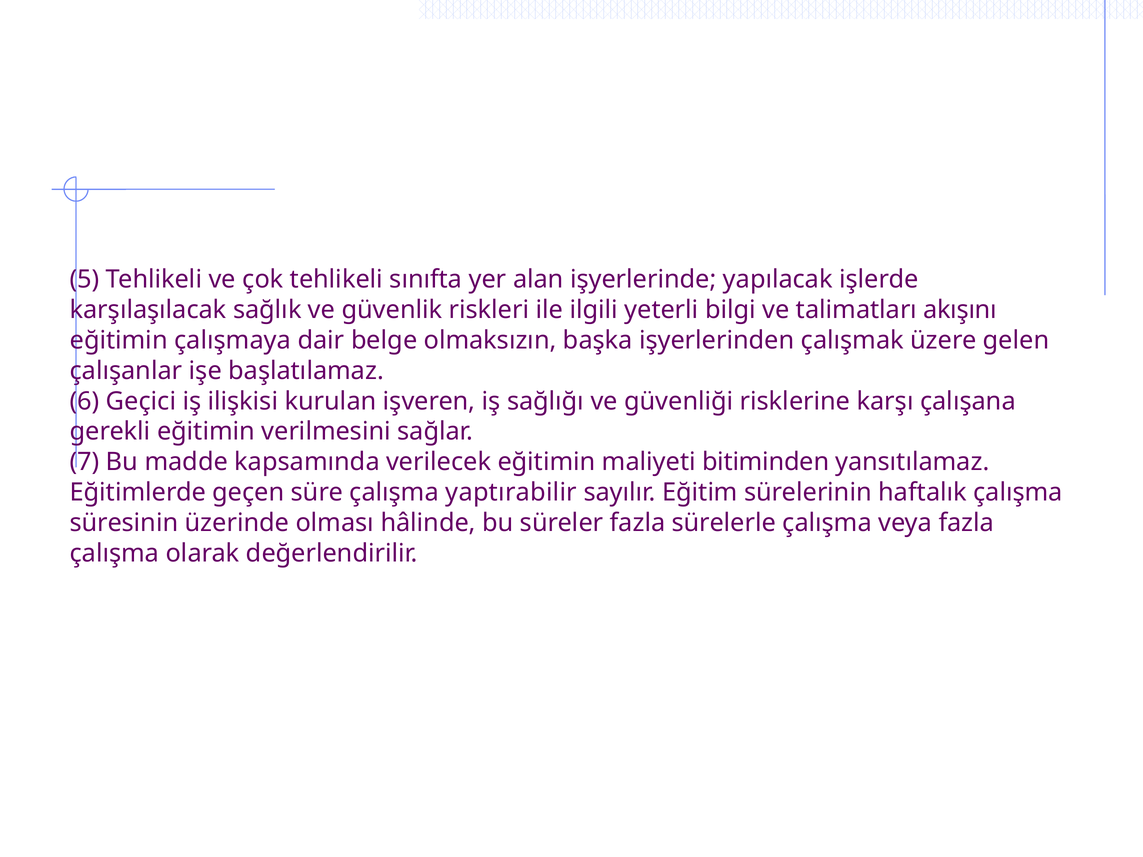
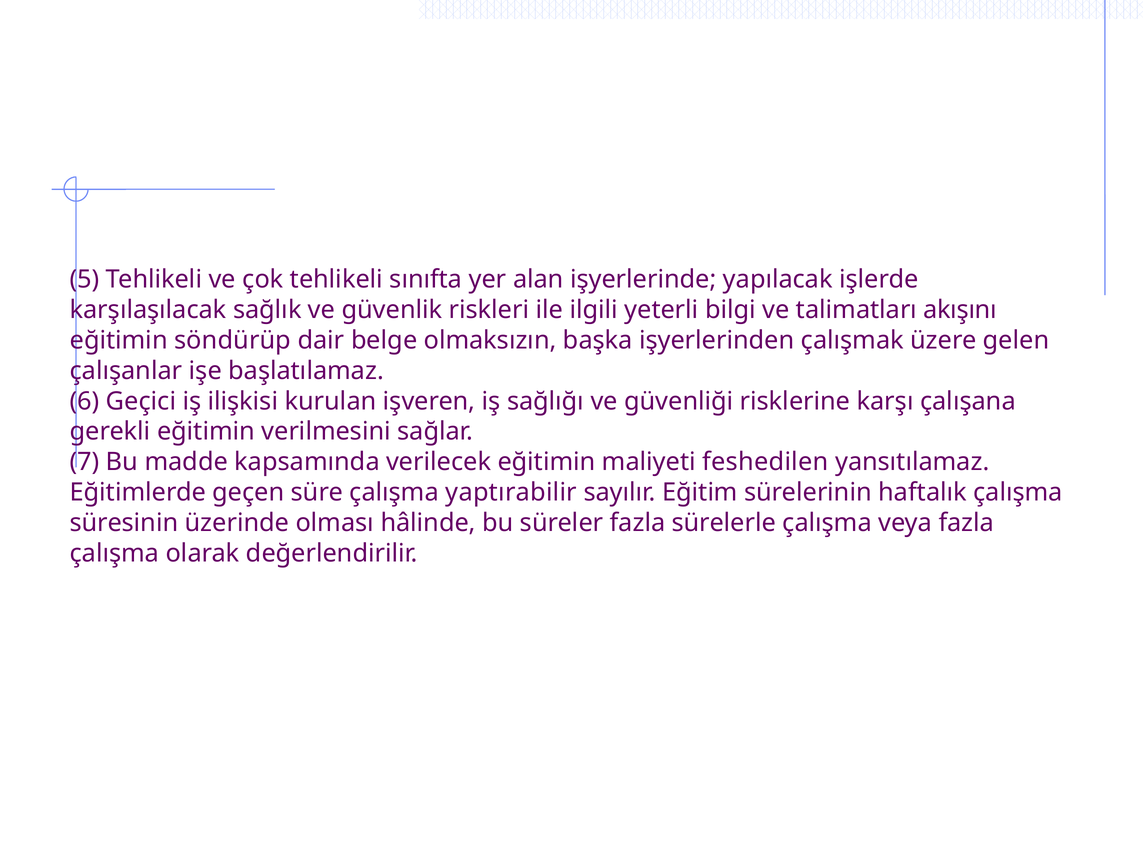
çalışmaya: çalışmaya -> söndürüp
bitiminden: bitiminden -> feshedilen
